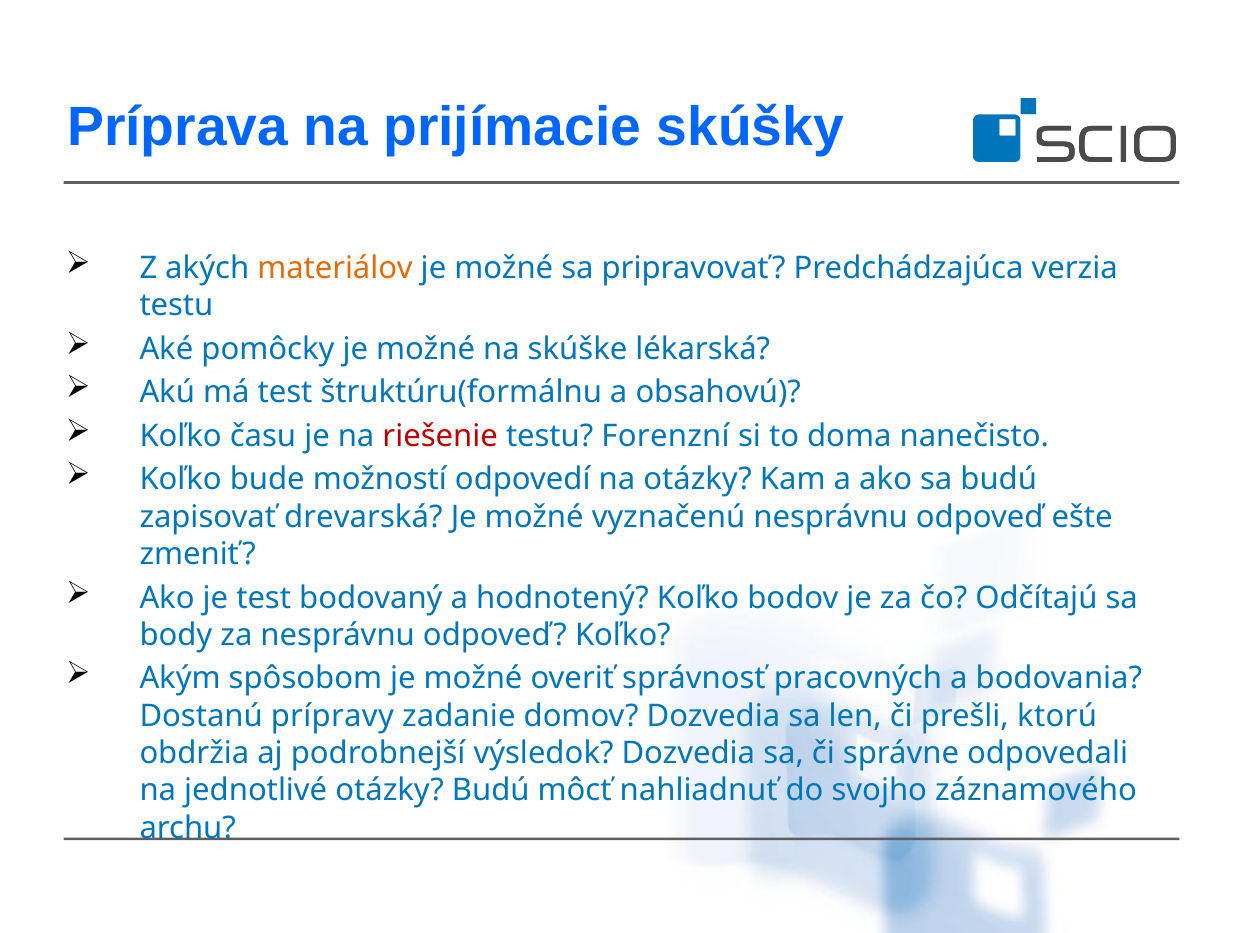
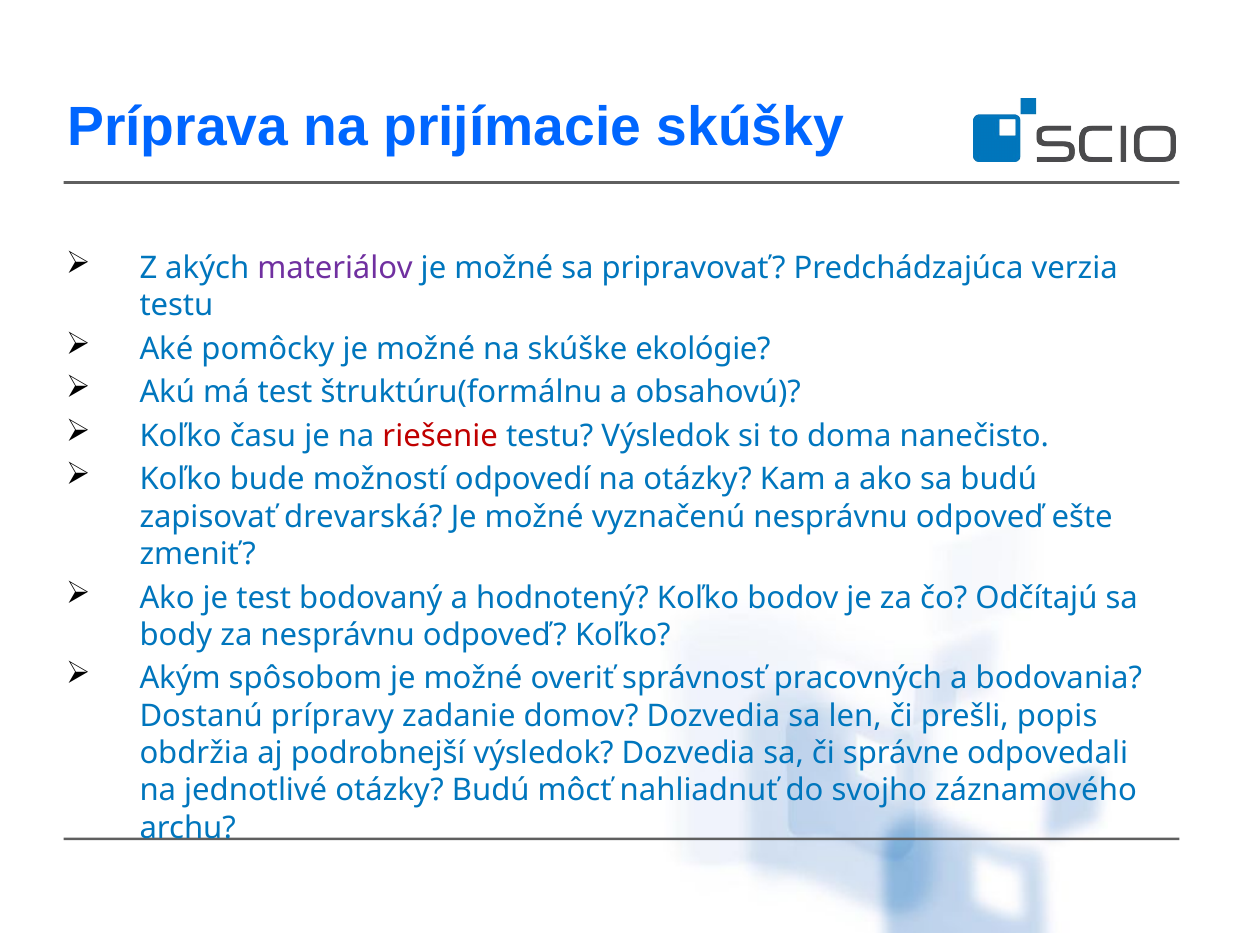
materiálov colour: orange -> purple
lékarská: lékarská -> ekológie
testu Forenzní: Forenzní -> Výsledok
ktorú: ktorú -> popis
